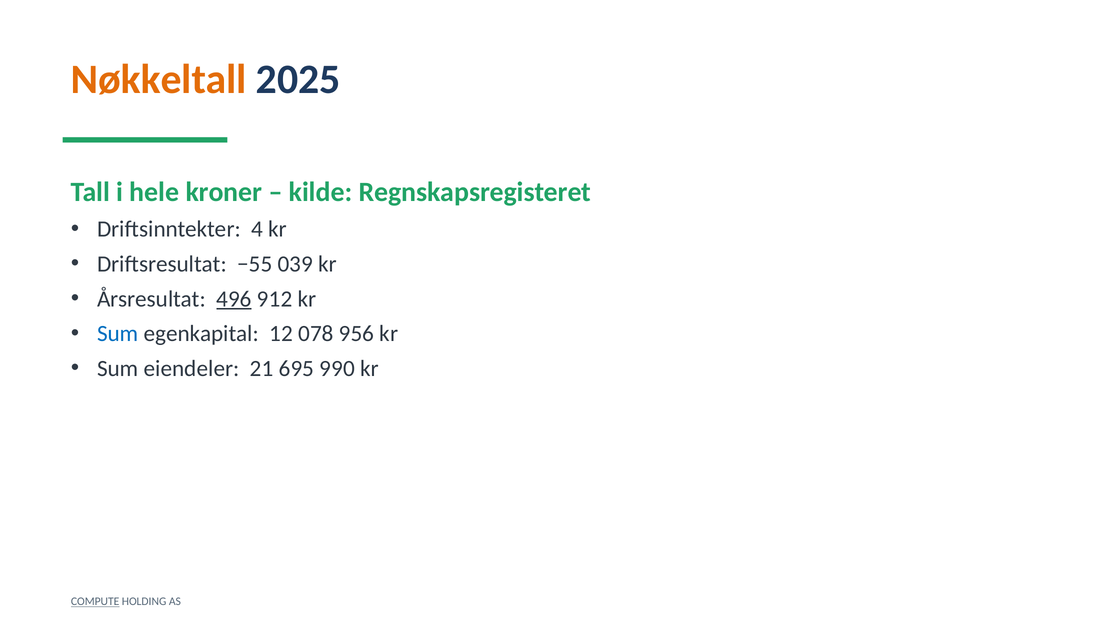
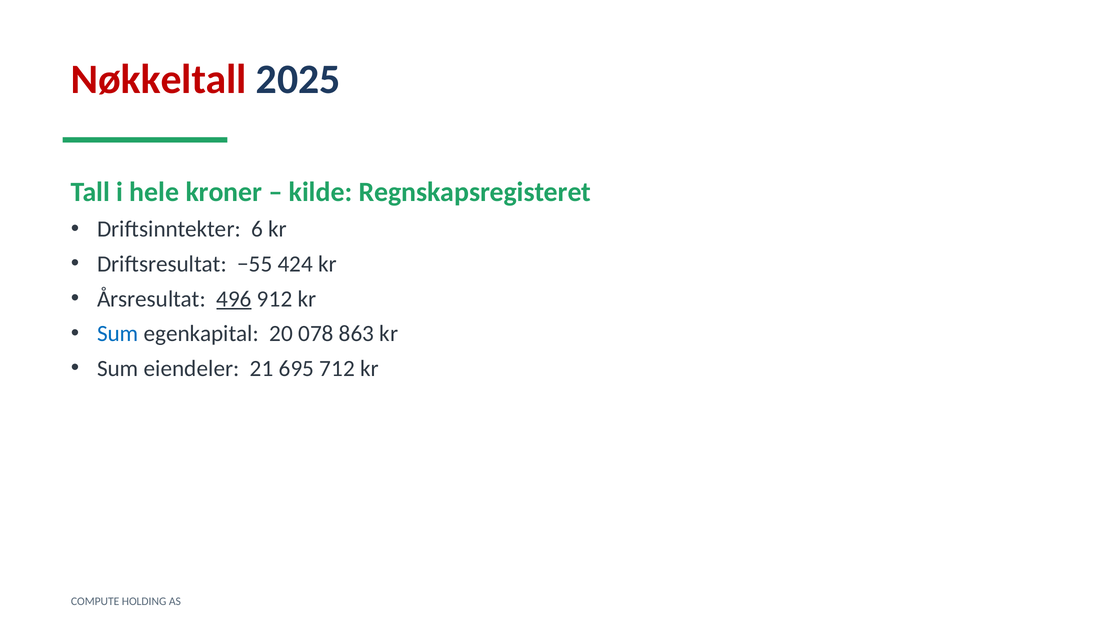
Nøkkeltall colour: orange -> red
4: 4 -> 6
039: 039 -> 424
12: 12 -> 20
956: 956 -> 863
990: 990 -> 712
COMPUTE underline: present -> none
